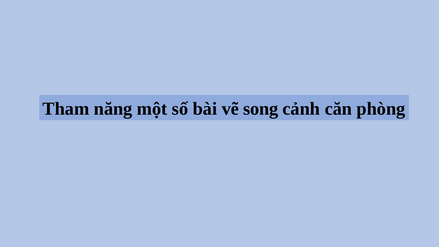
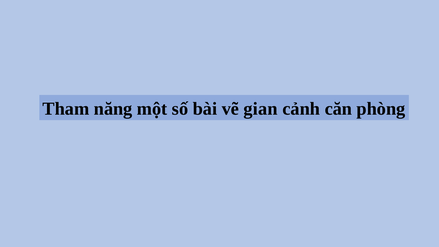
song: song -> gian
